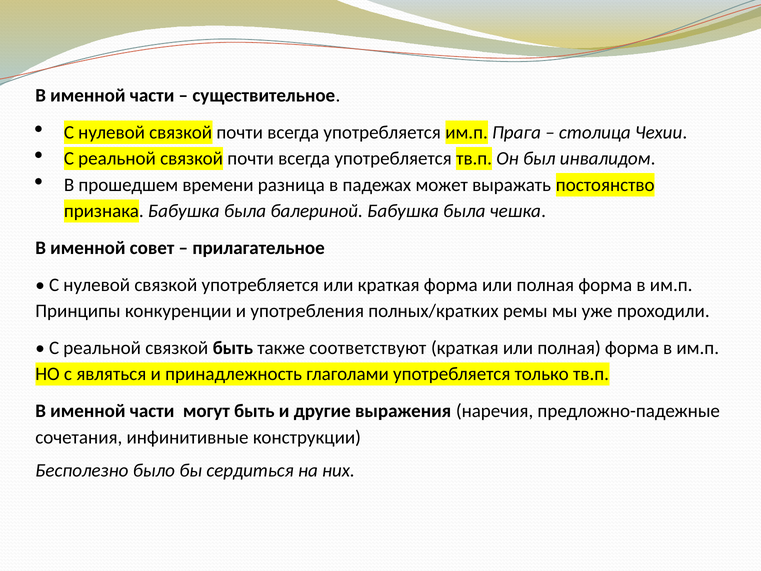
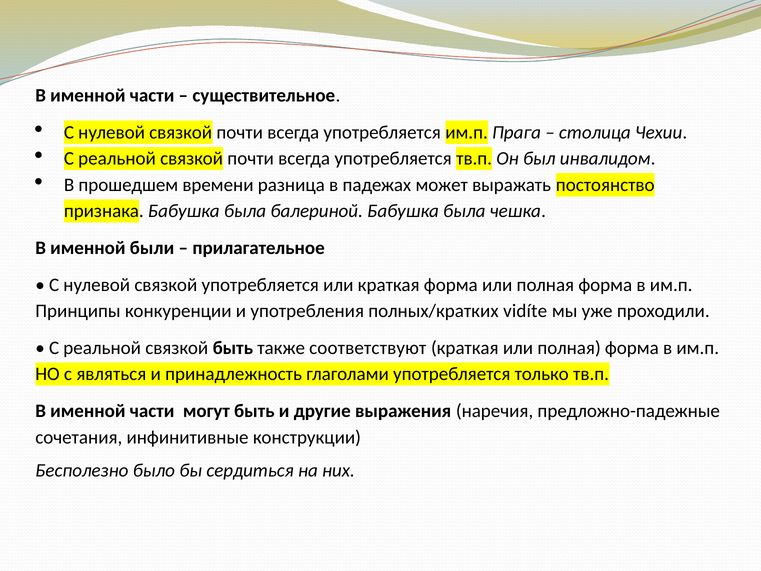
совет: совет -> были
ремы: ремы -> vidíte
